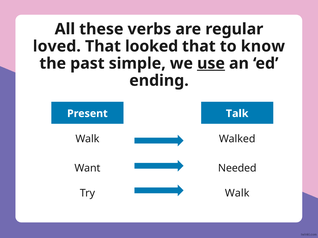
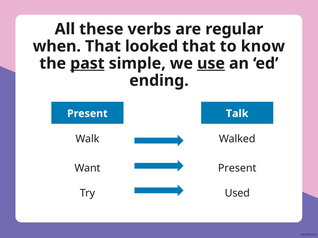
loved: loved -> when
past underline: none -> present
Want Needed: Needed -> Present
Try Walk: Walk -> Used
